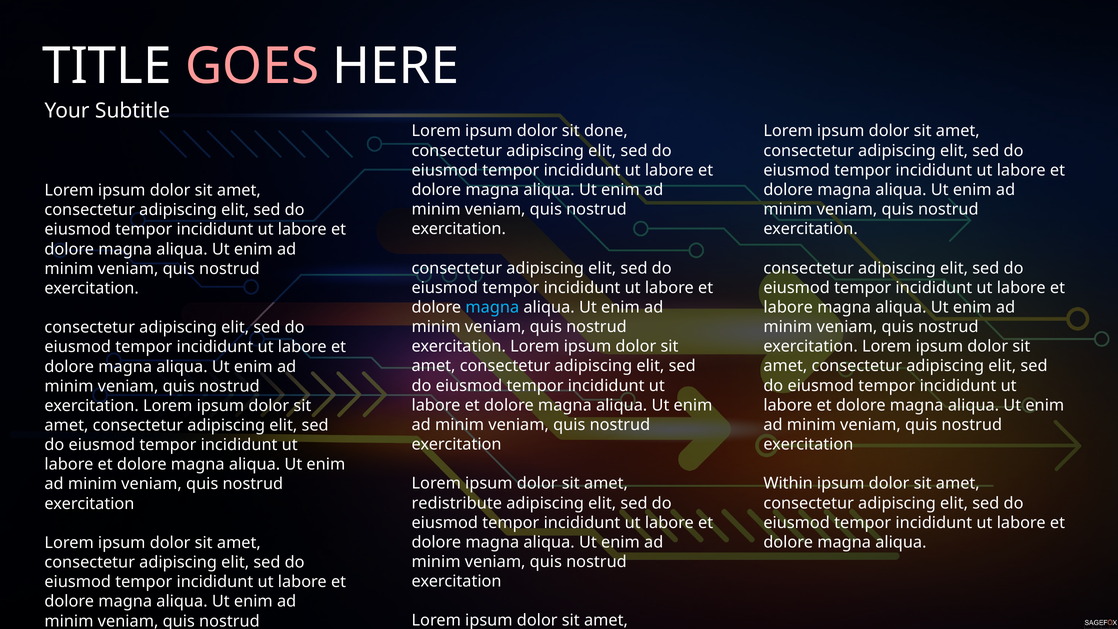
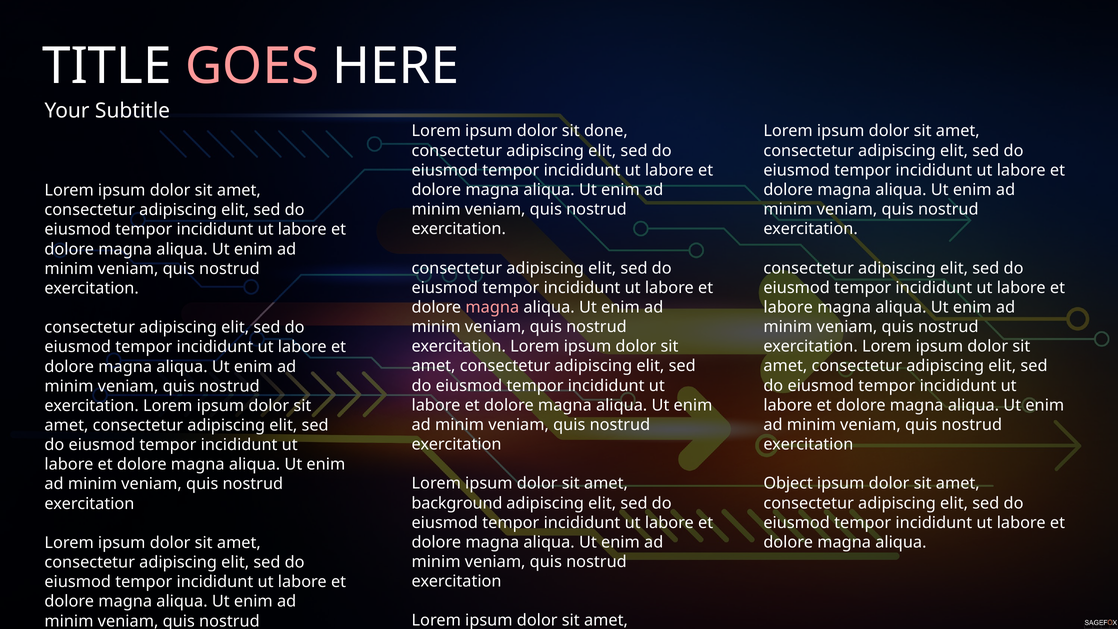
magna at (492, 307) colour: light blue -> pink
Within: Within -> Object
redistribute: redistribute -> background
